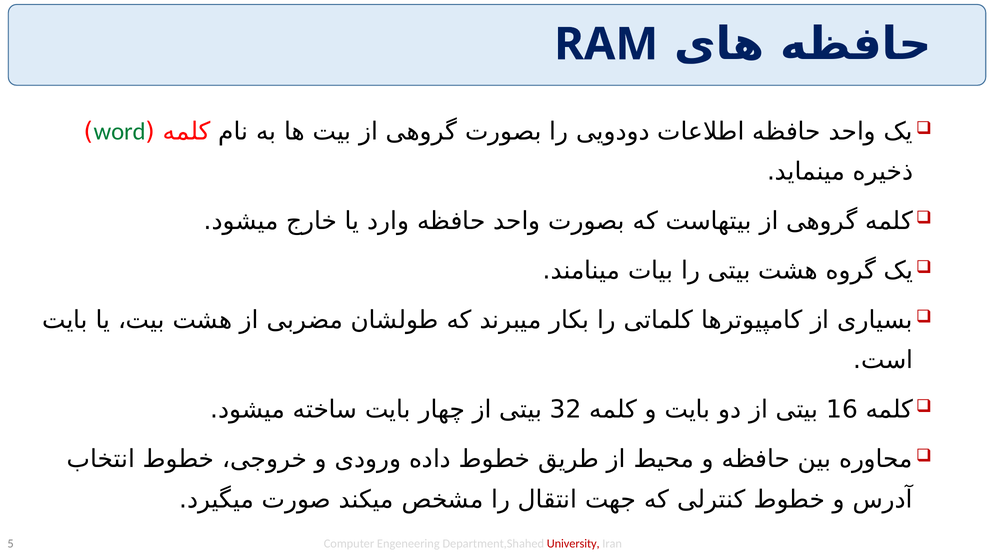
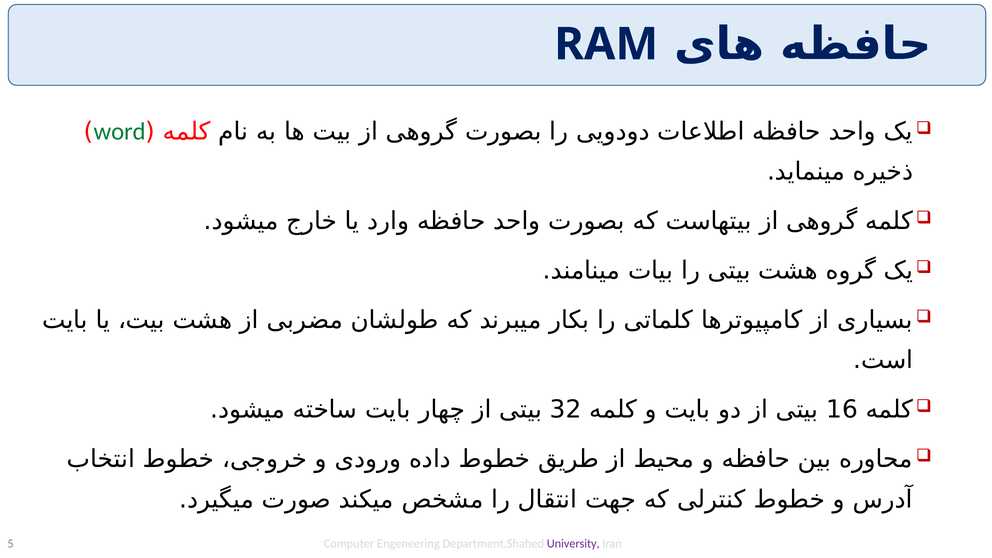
University colour: red -> purple
